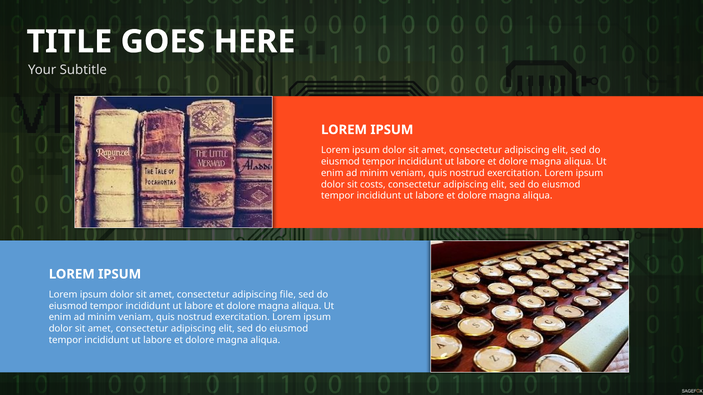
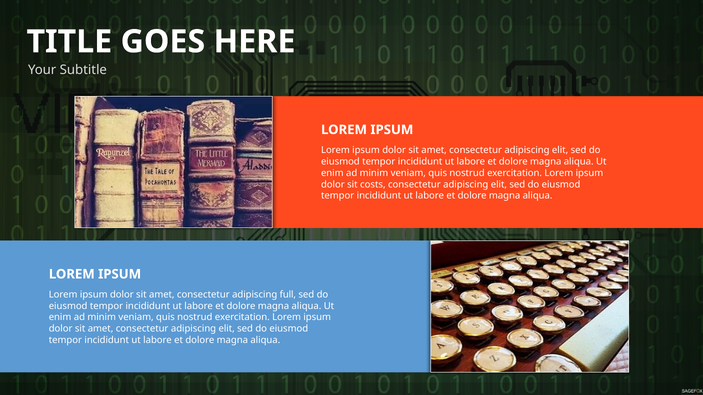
file: file -> full
